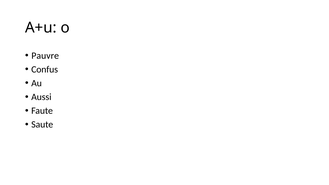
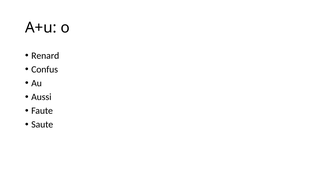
Pauvre: Pauvre -> Renard
